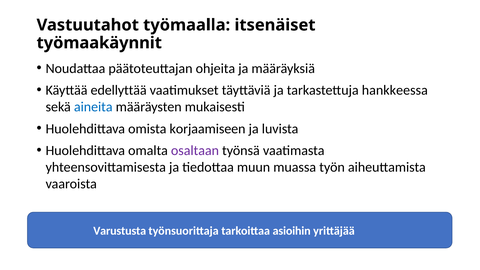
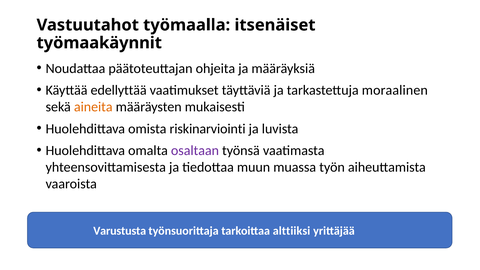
hankkeessa: hankkeessa -> moraalinen
aineita colour: blue -> orange
korjaamiseen: korjaamiseen -> riskinarviointi
asioihin: asioihin -> alttiiksi
